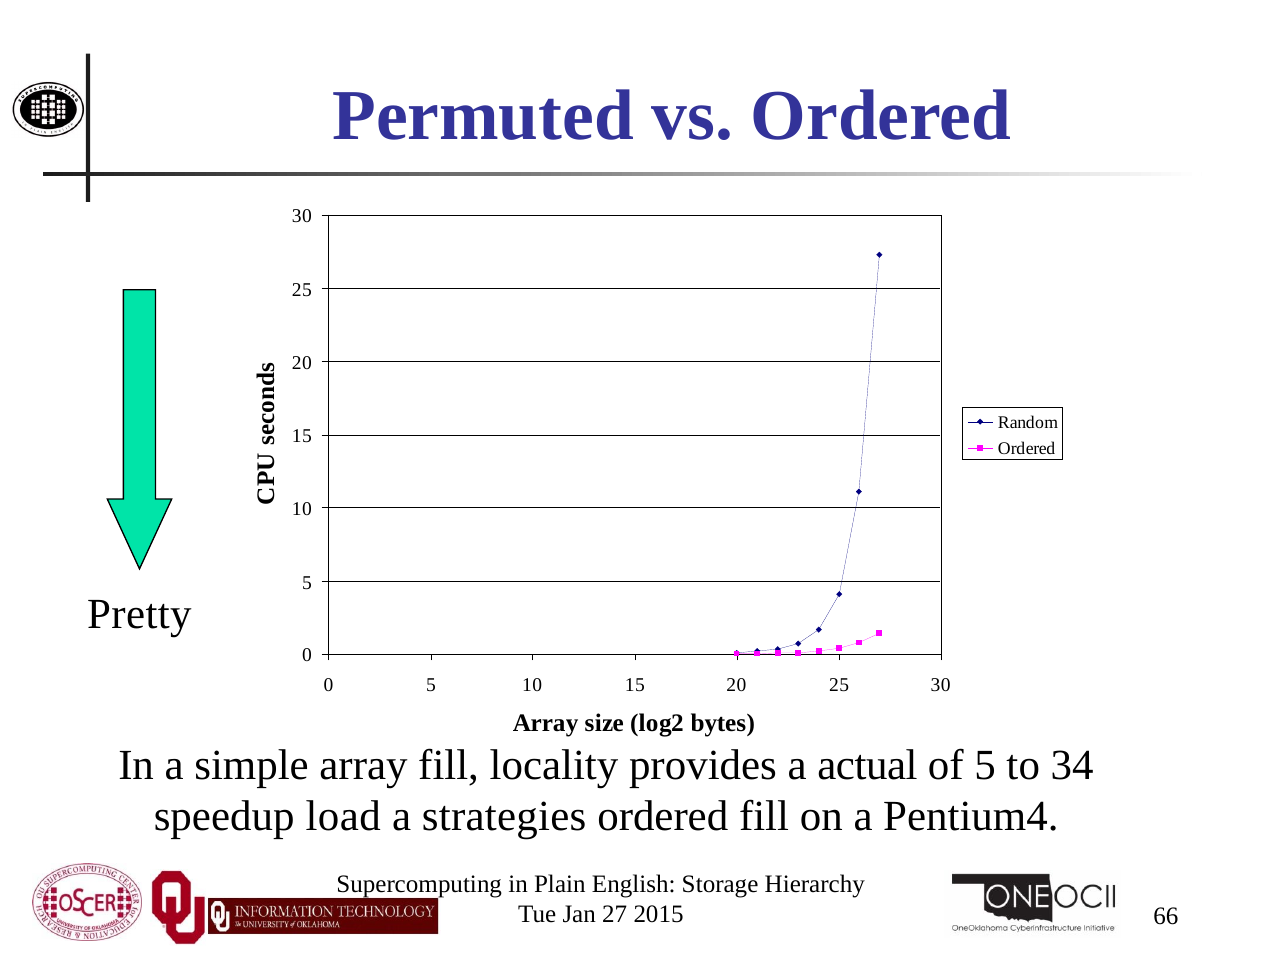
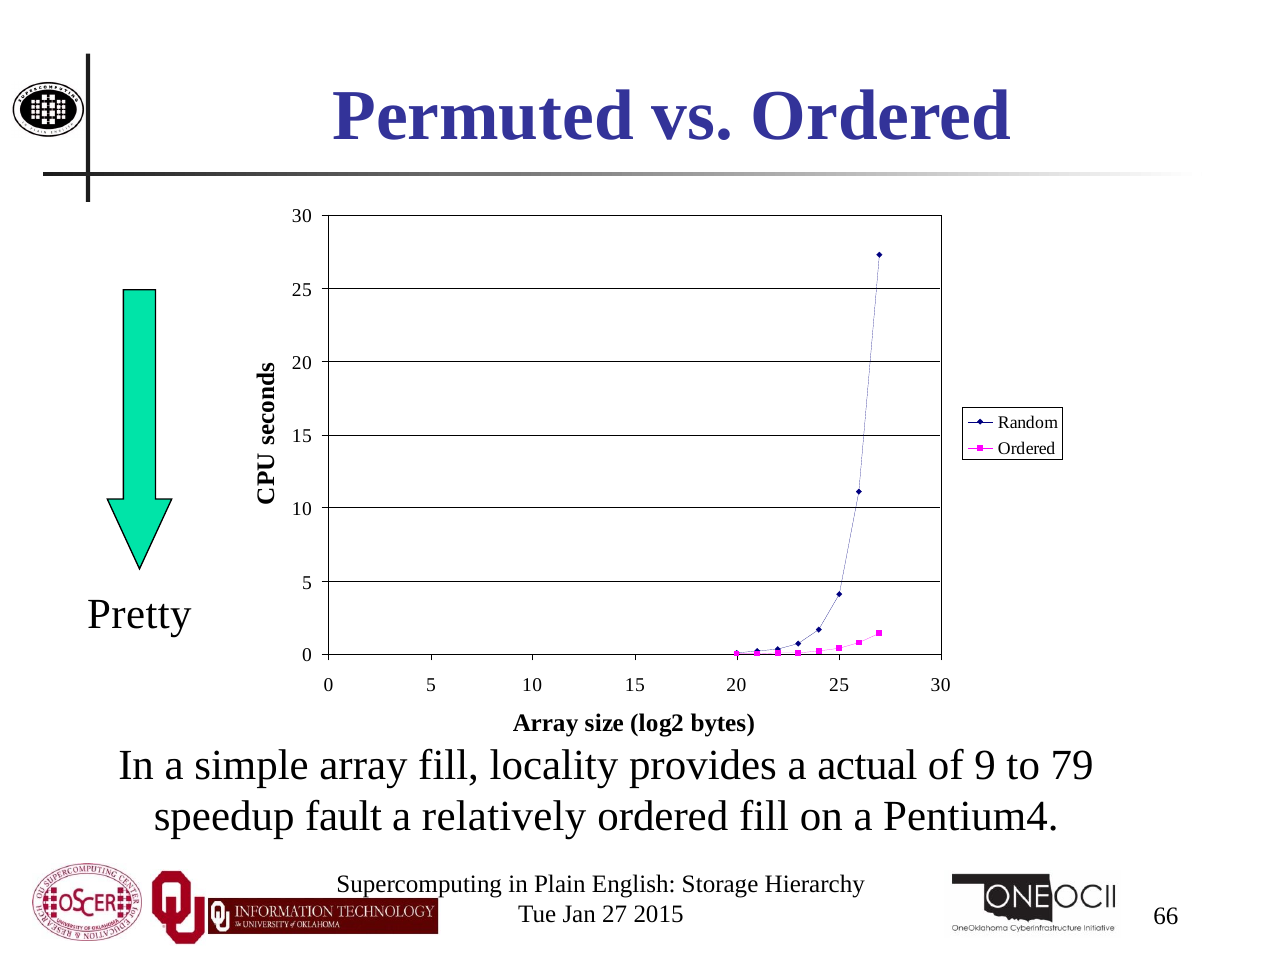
of 5: 5 -> 9
34: 34 -> 79
load: load -> fault
strategies: strategies -> relatively
